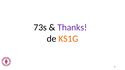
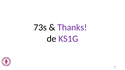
KS1G colour: orange -> purple
